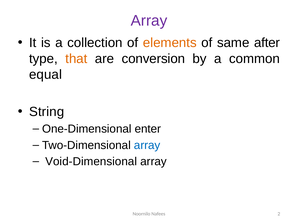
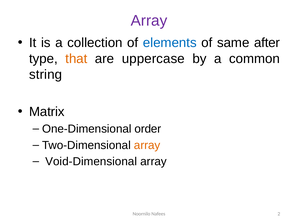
elements colour: orange -> blue
conversion: conversion -> uppercase
equal: equal -> string
String: String -> Matrix
enter: enter -> order
array at (147, 145) colour: blue -> orange
